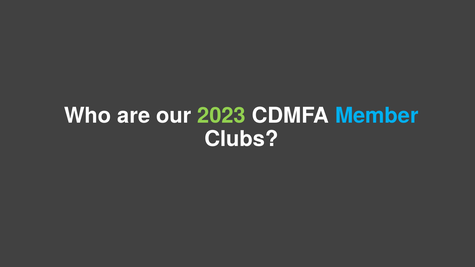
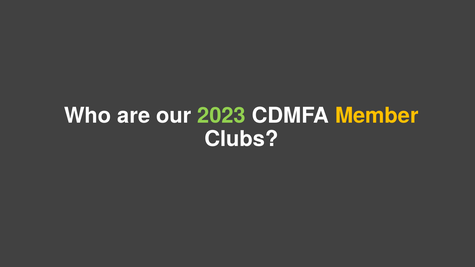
Member colour: light blue -> yellow
